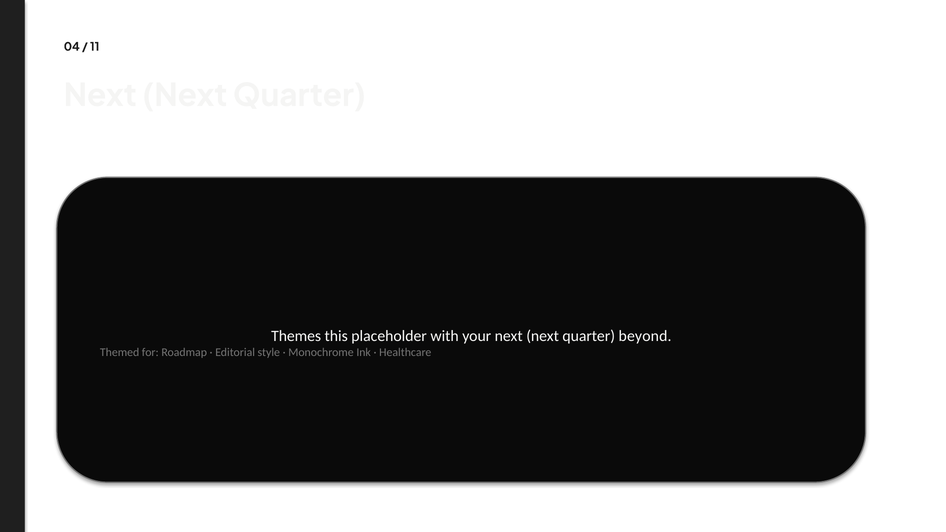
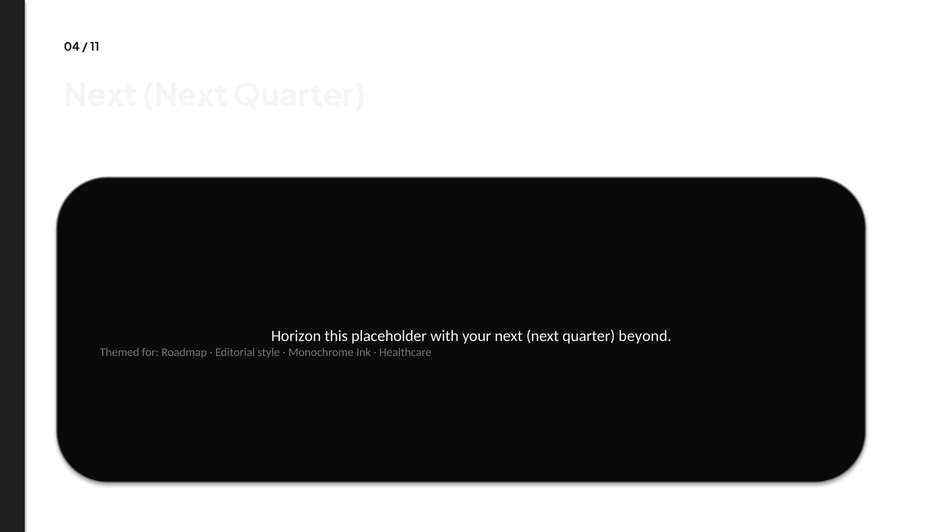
Themes: Themes -> Horizon
